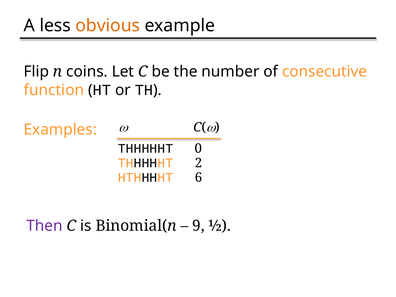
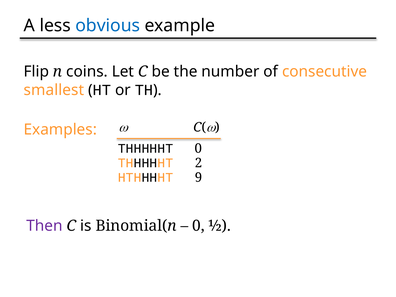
obvious colour: orange -> blue
function: function -> smallest
6: 6 -> 9
9 at (198, 226): 9 -> 0
